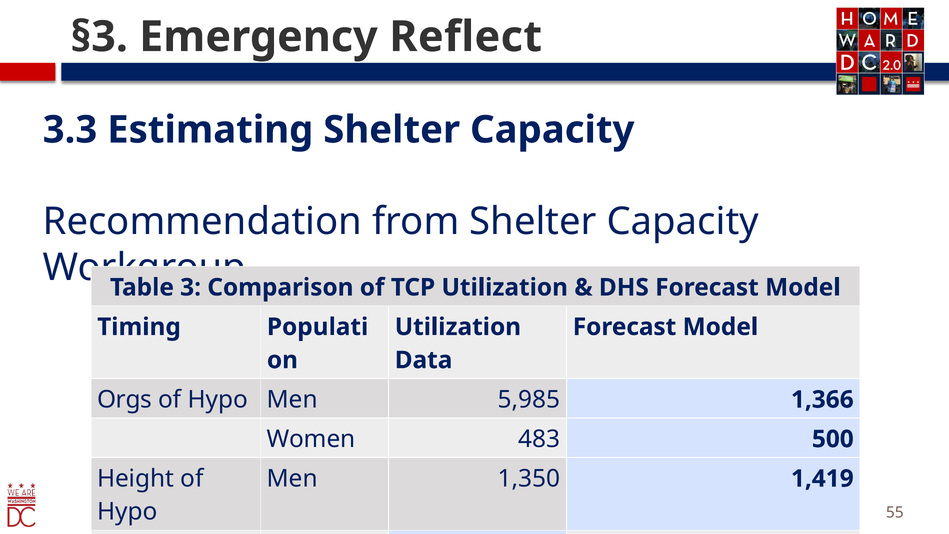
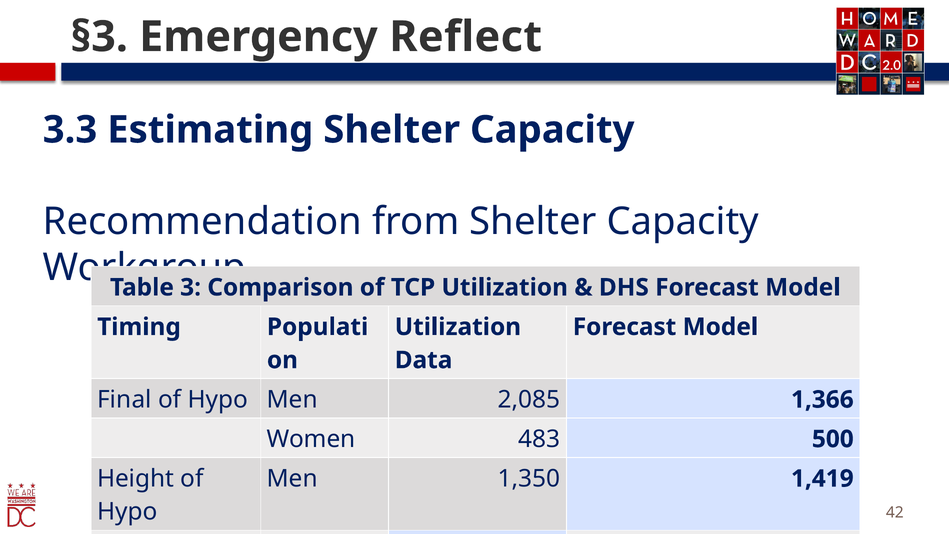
Orgs: Orgs -> Final
5,985: 5,985 -> 2,085
55: 55 -> 42
